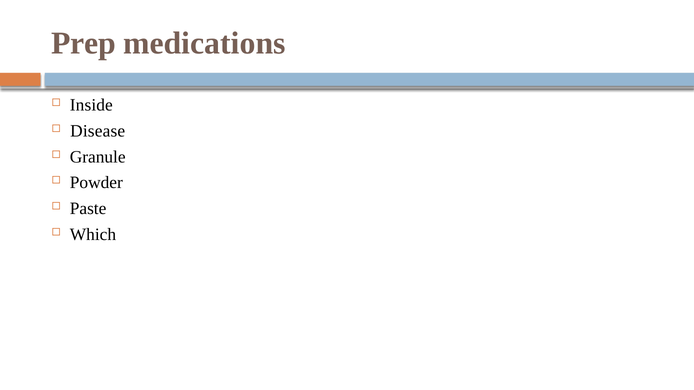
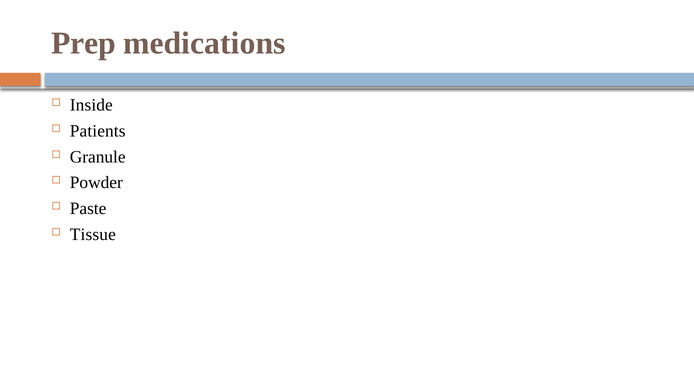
Disease: Disease -> Patients
Which: Which -> Tissue
